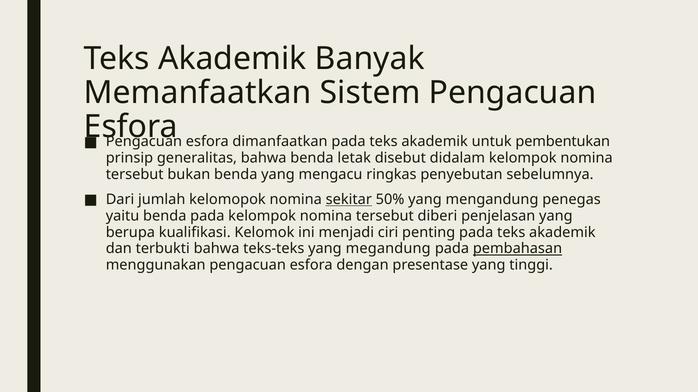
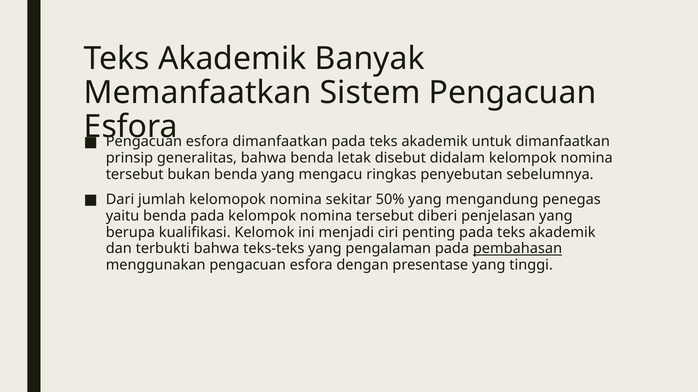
untuk pembentukan: pembentukan -> dimanfaatkan
sekitar underline: present -> none
megandung: megandung -> pengalaman
